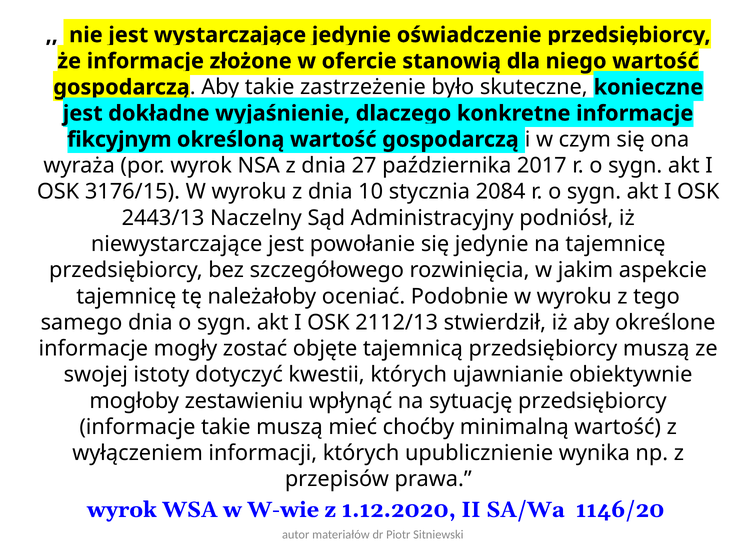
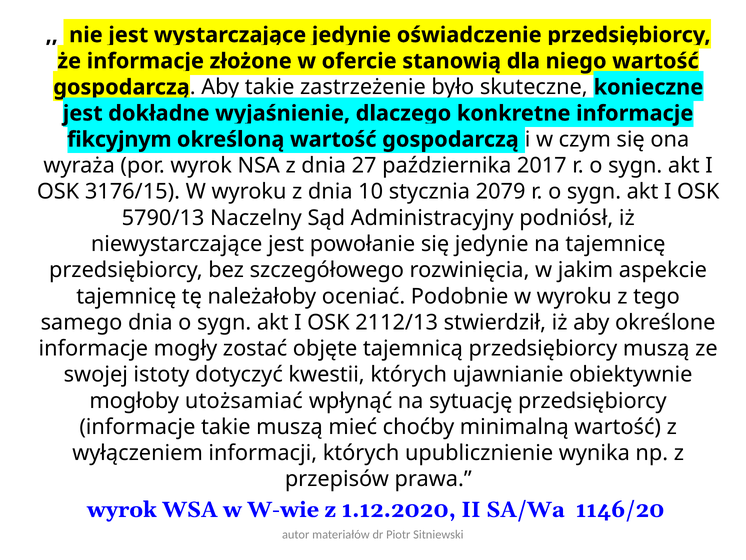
2084: 2084 -> 2079
2443/13: 2443/13 -> 5790/13
zestawieniu: zestawieniu -> utożsamiać
